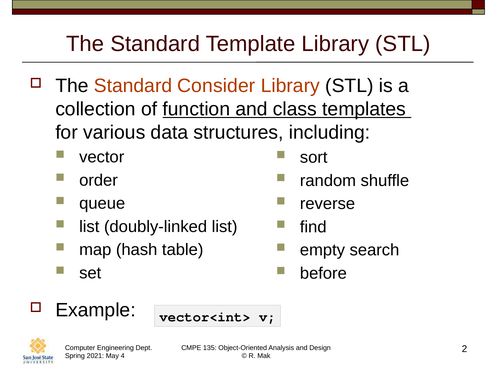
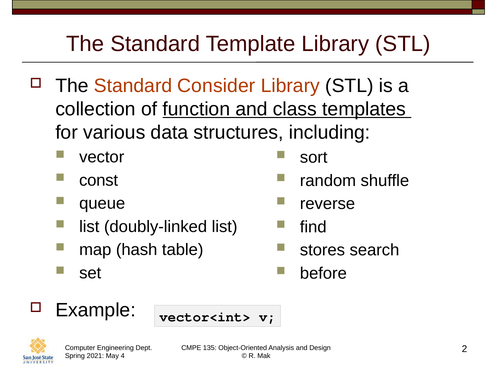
order: order -> const
empty: empty -> stores
